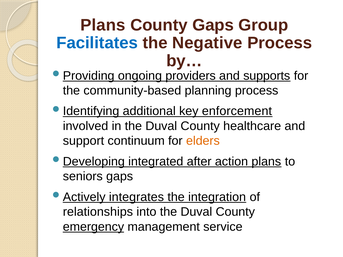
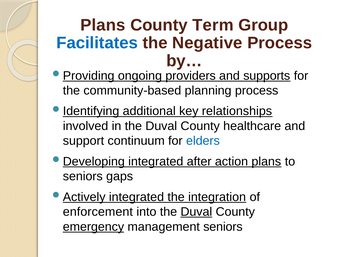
County Gaps: Gaps -> Term
enforcement: enforcement -> relationships
elders colour: orange -> blue
integrates at (136, 197): integrates -> integrated
relationships: relationships -> enforcement
Duval at (196, 212) underline: none -> present
management service: service -> seniors
